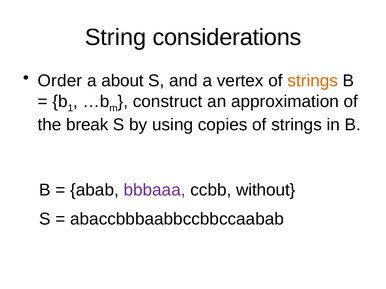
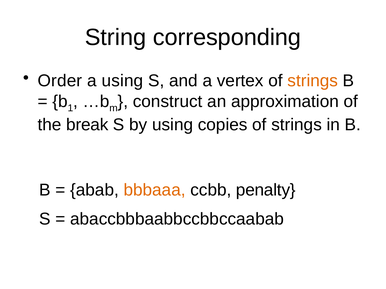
considerations: considerations -> corresponding
a about: about -> using
bbbaaa colour: purple -> orange
without: without -> penalty
